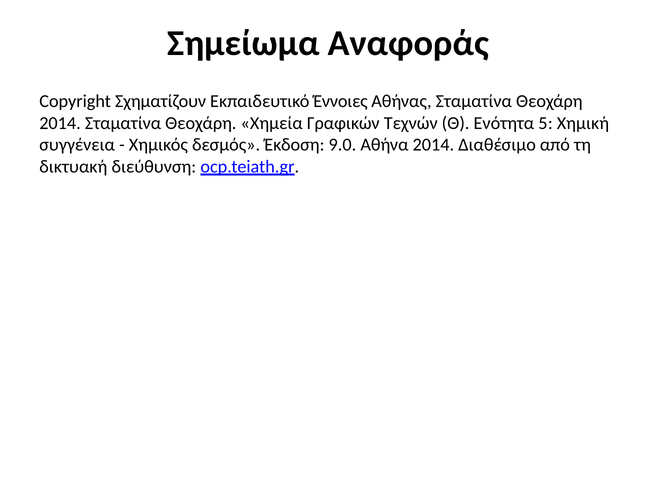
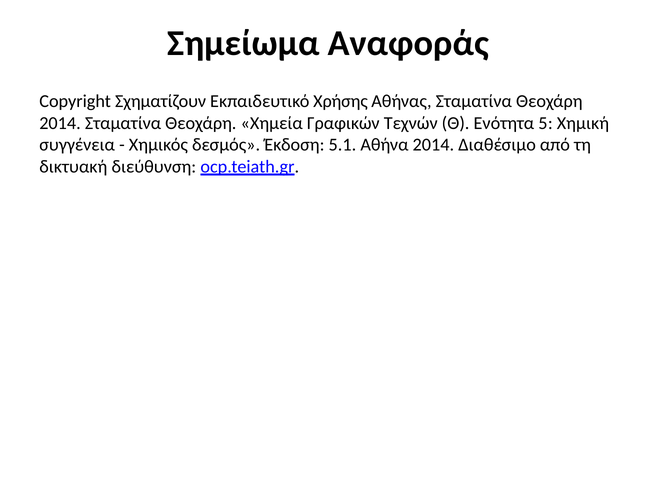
Έννοιες: Έννοιες -> Χρήσης
9.0: 9.0 -> 5.1
